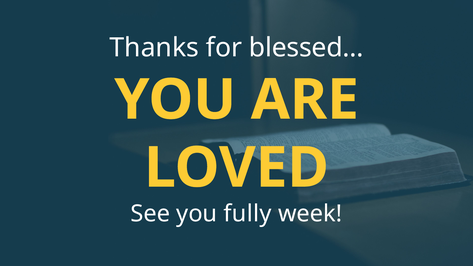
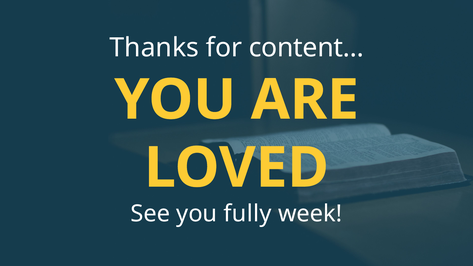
blessed…: blessed… -> content…
